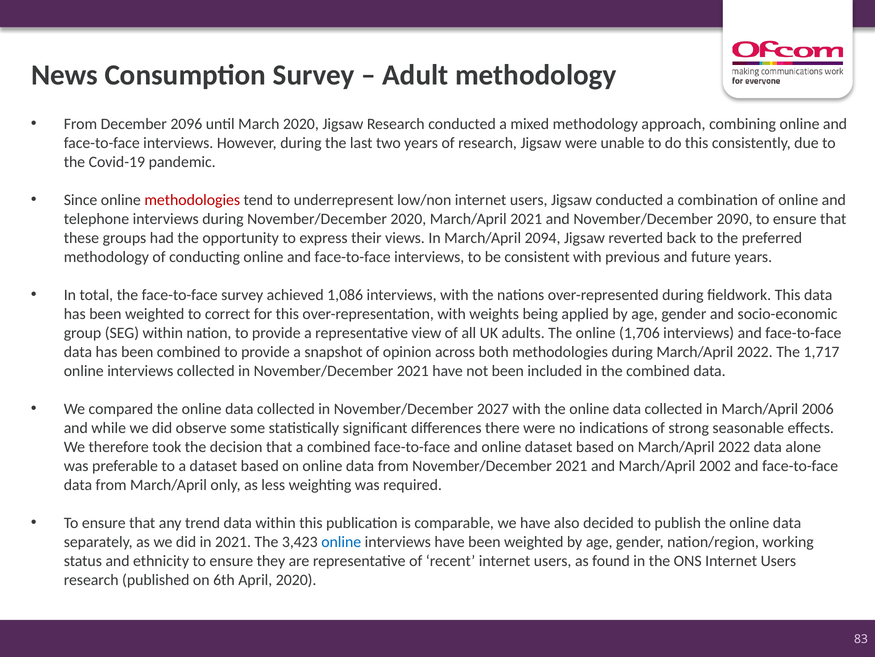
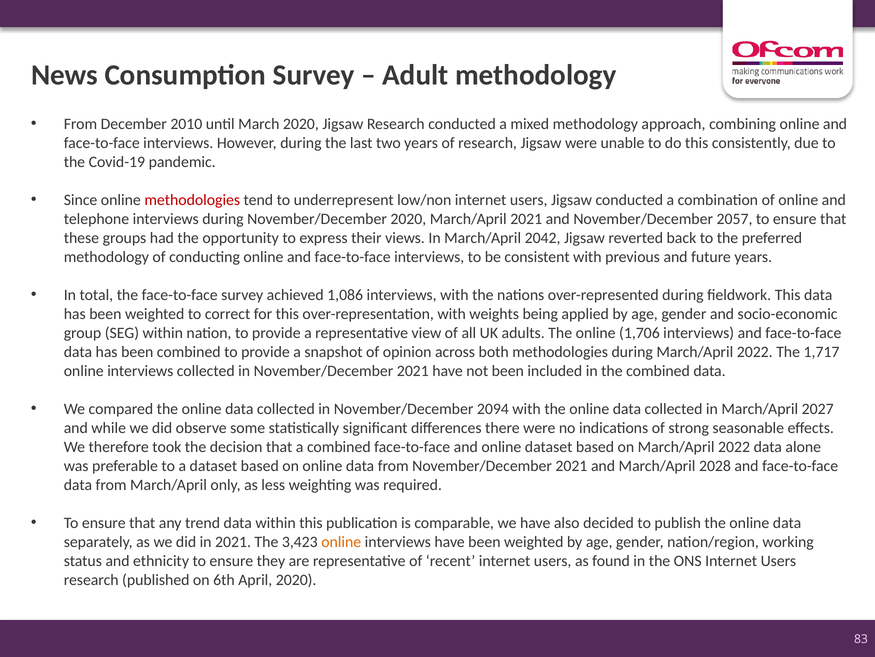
2096: 2096 -> 2010
2090: 2090 -> 2057
2094: 2094 -> 2042
2027: 2027 -> 2094
2006: 2006 -> 2027
2002: 2002 -> 2028
online at (341, 541) colour: blue -> orange
